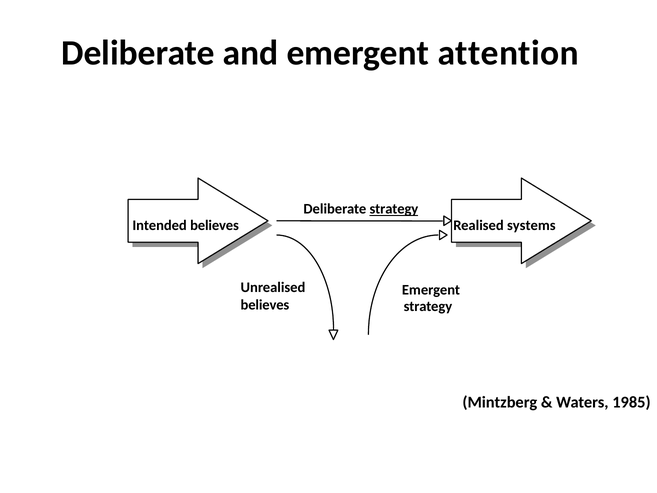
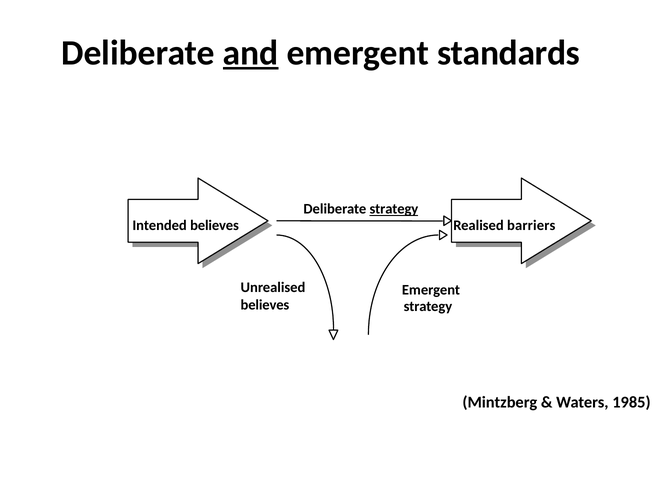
and underline: none -> present
attention: attention -> standards
systems: systems -> barriers
